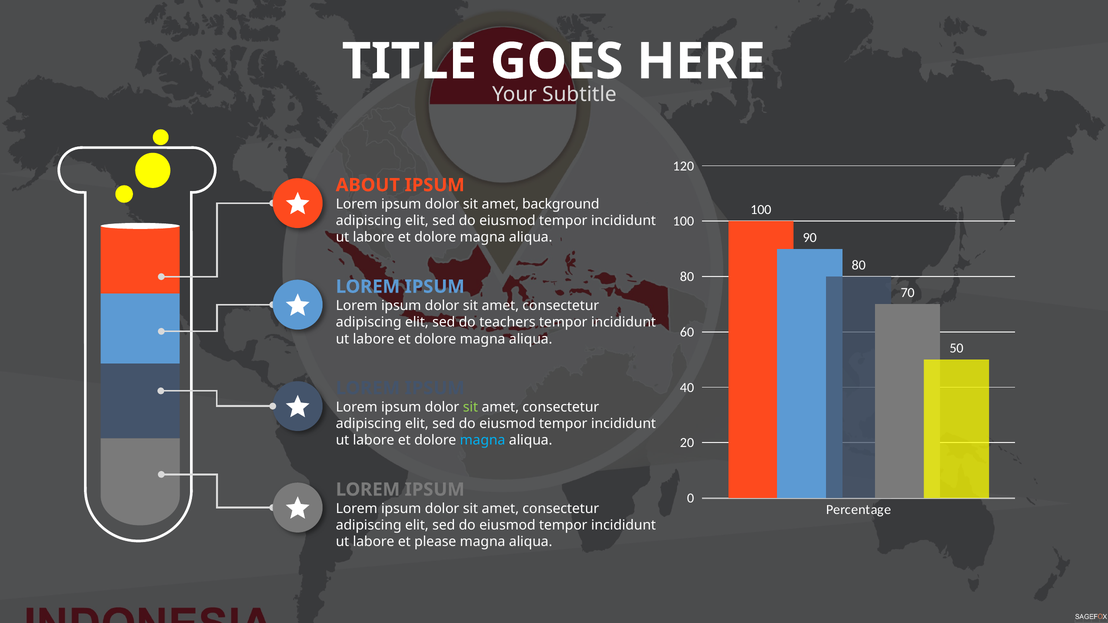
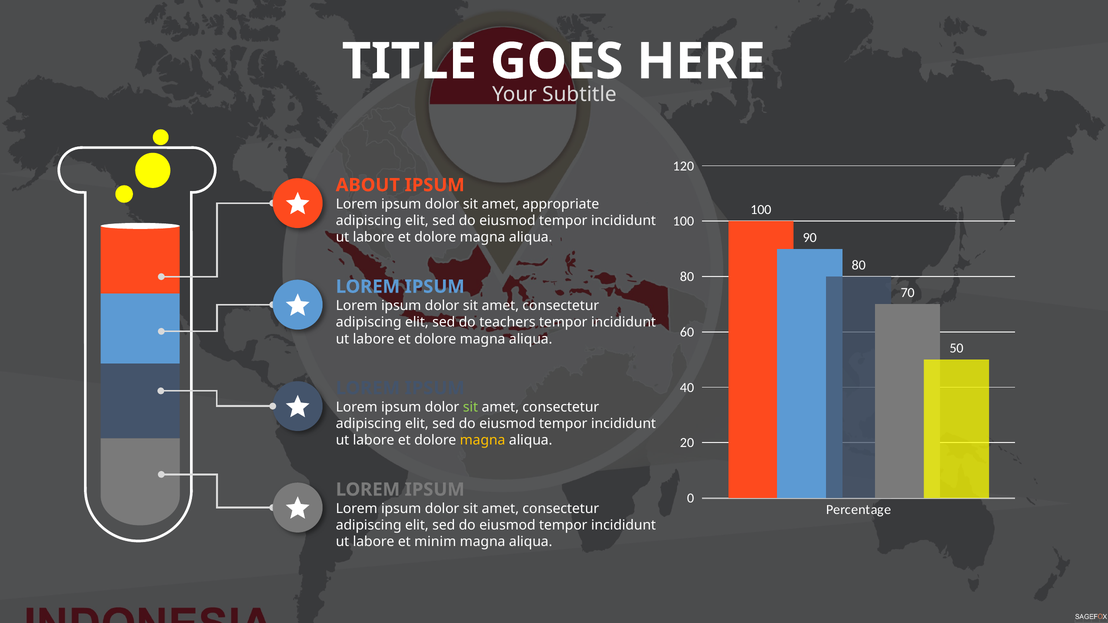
background: background -> appropriate
magna at (483, 441) colour: light blue -> yellow
please: please -> minim
